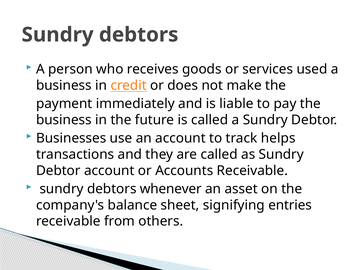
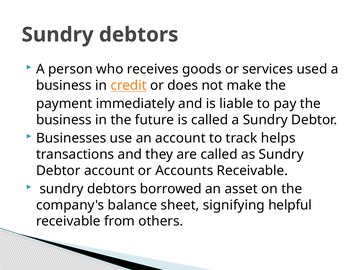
whenever: whenever -> borrowed
entries: entries -> helpful
